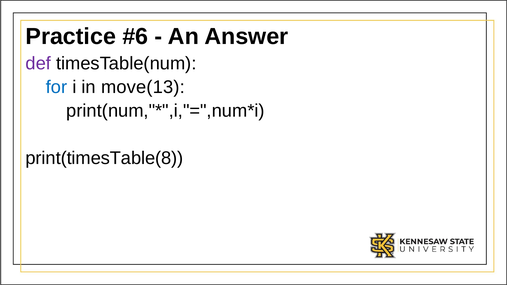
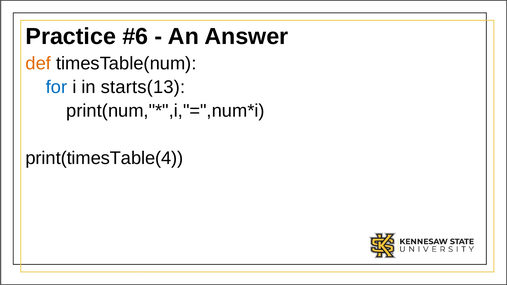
def colour: purple -> orange
move(13: move(13 -> starts(13
print(timesTable(8: print(timesTable(8 -> print(timesTable(4
